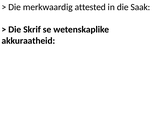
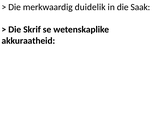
attested: attested -> duidelik
